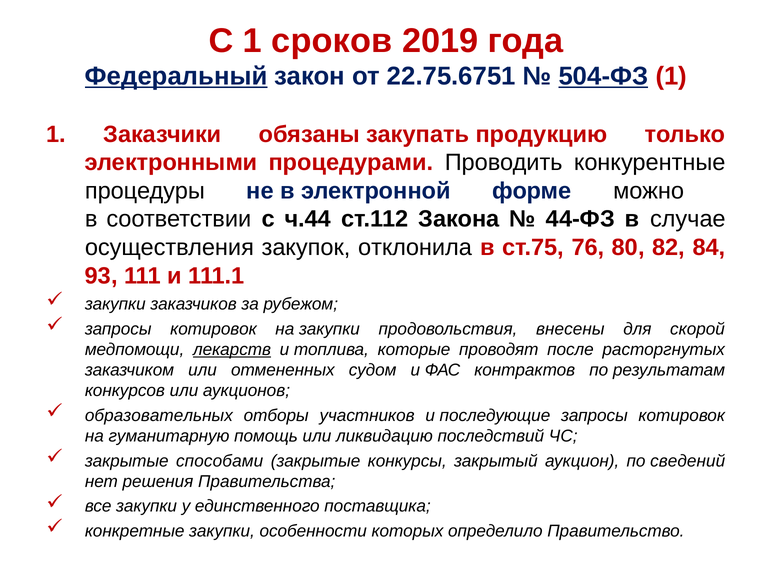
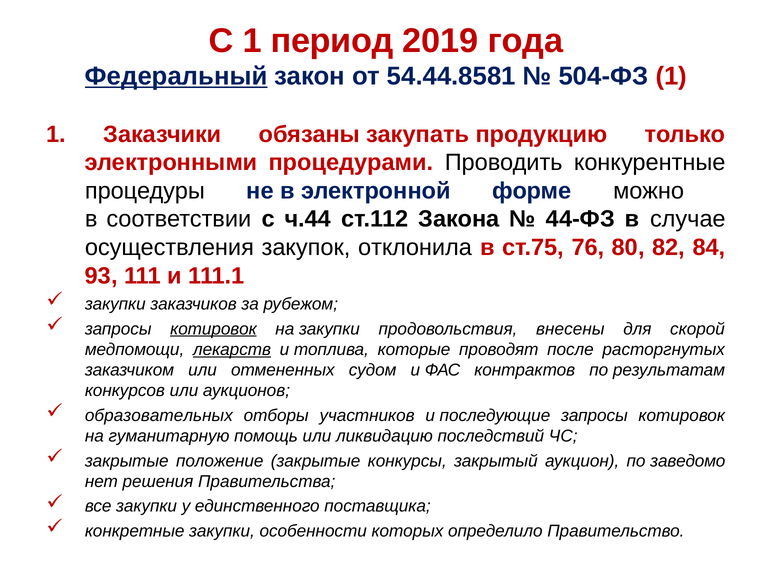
сроков: сроков -> период
22.75.6751: 22.75.6751 -> 54.44.8581
504-ФЗ underline: present -> none
котировок at (214, 329) underline: none -> present
способами: способами -> положение
сведений: сведений -> заведомо
